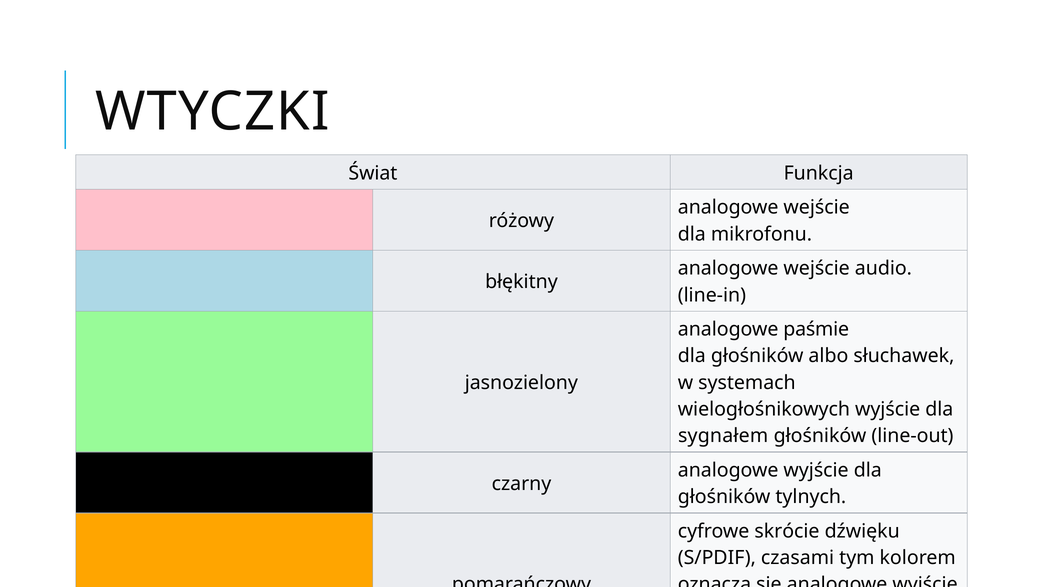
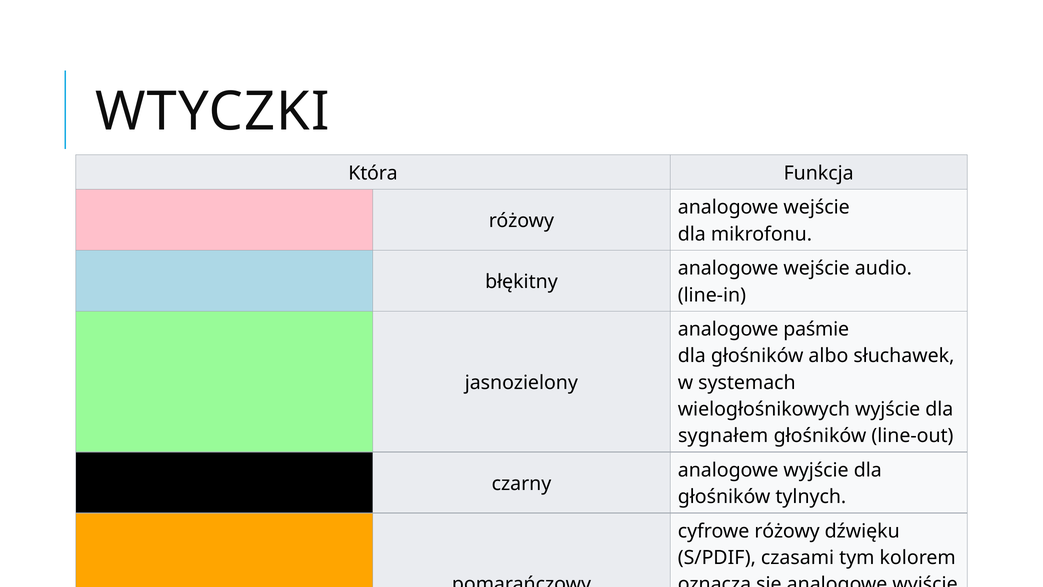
Świat: Świat -> Która
cyfrowe skrócie: skrócie -> różowy
